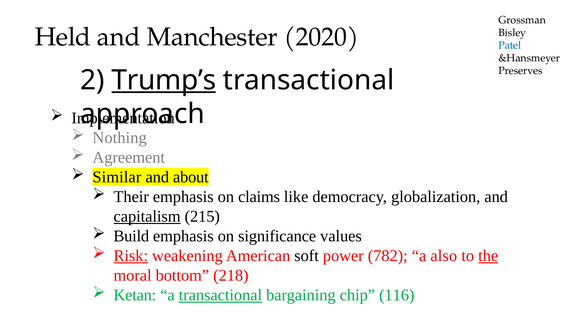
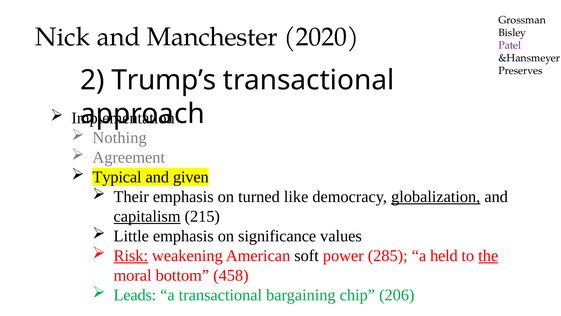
Held: Held -> Nick
Patel colour: blue -> purple
Trump’s underline: present -> none
Similar: Similar -> Typical
about: about -> given
claims: claims -> turned
globalization underline: none -> present
Build: Build -> Little
782: 782 -> 285
also: also -> held
218: 218 -> 458
Ketan: Ketan -> Leads
transactional at (220, 295) underline: present -> none
116: 116 -> 206
